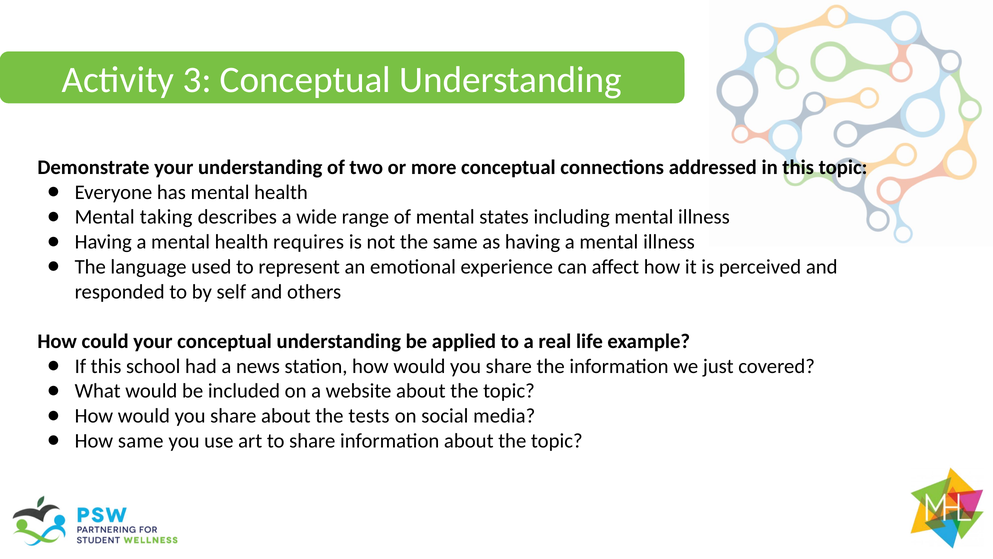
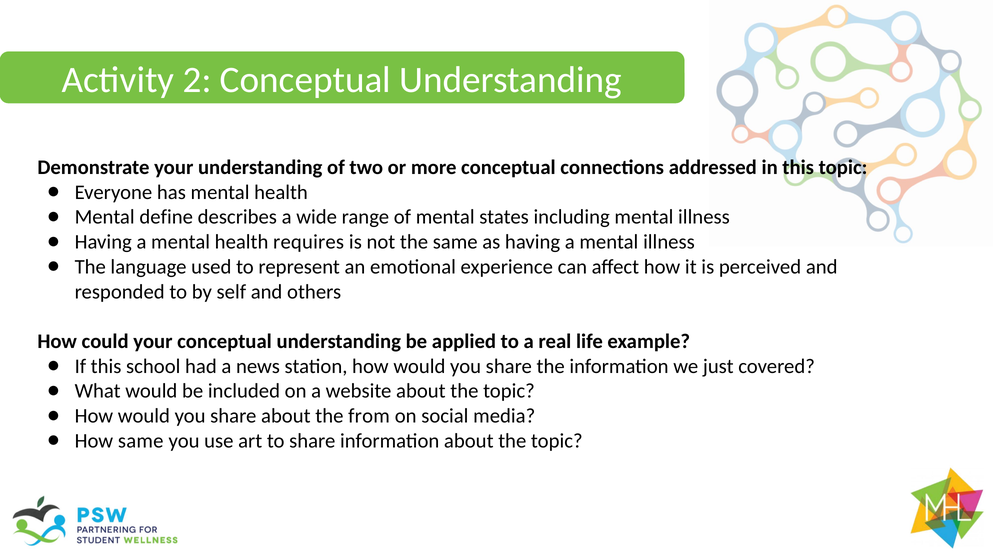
3: 3 -> 2
taking: taking -> define
tests: tests -> from
